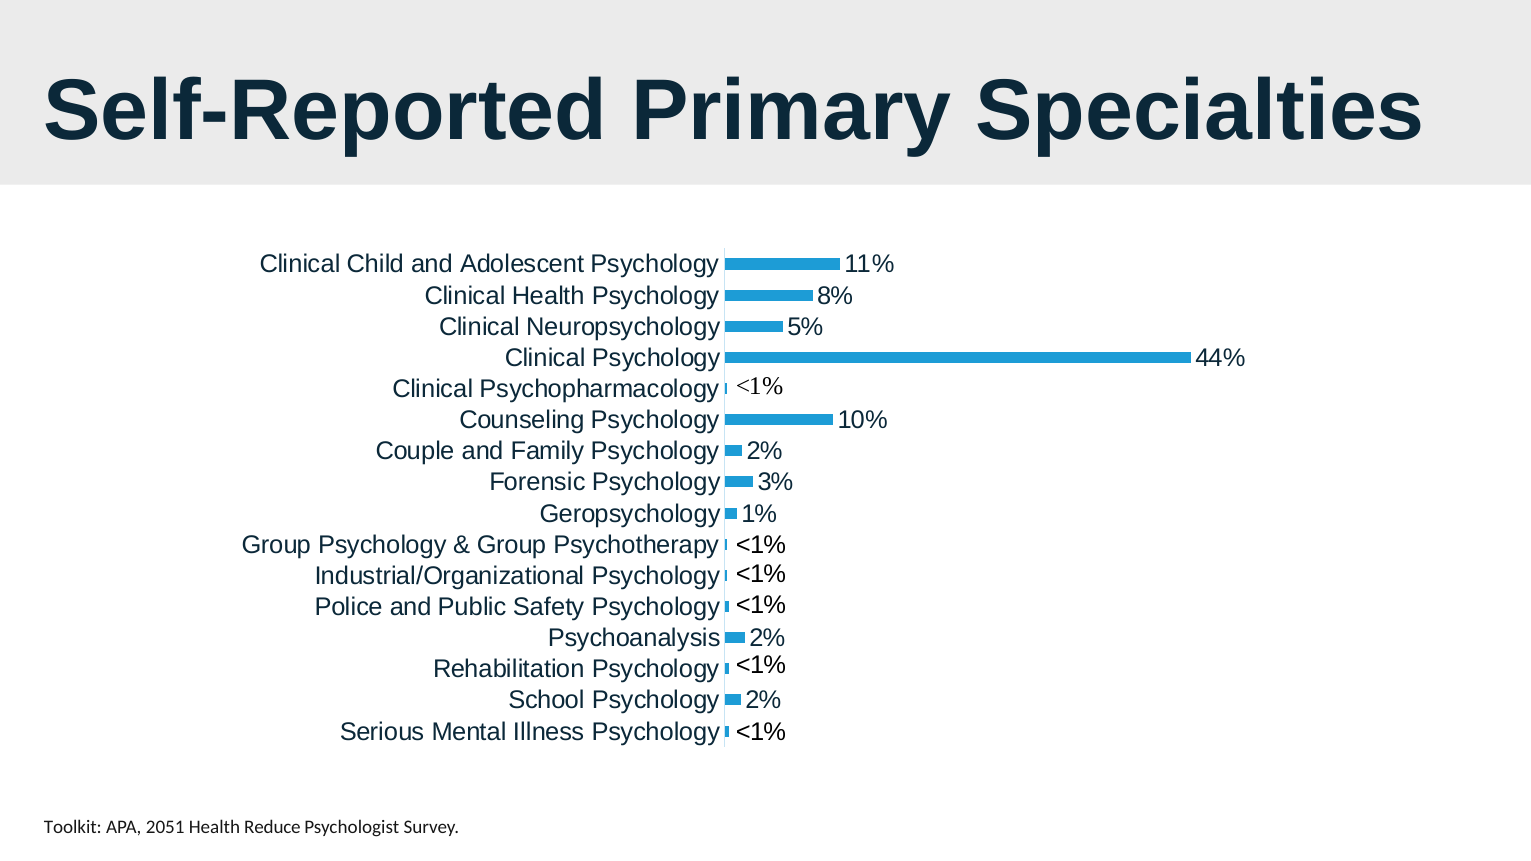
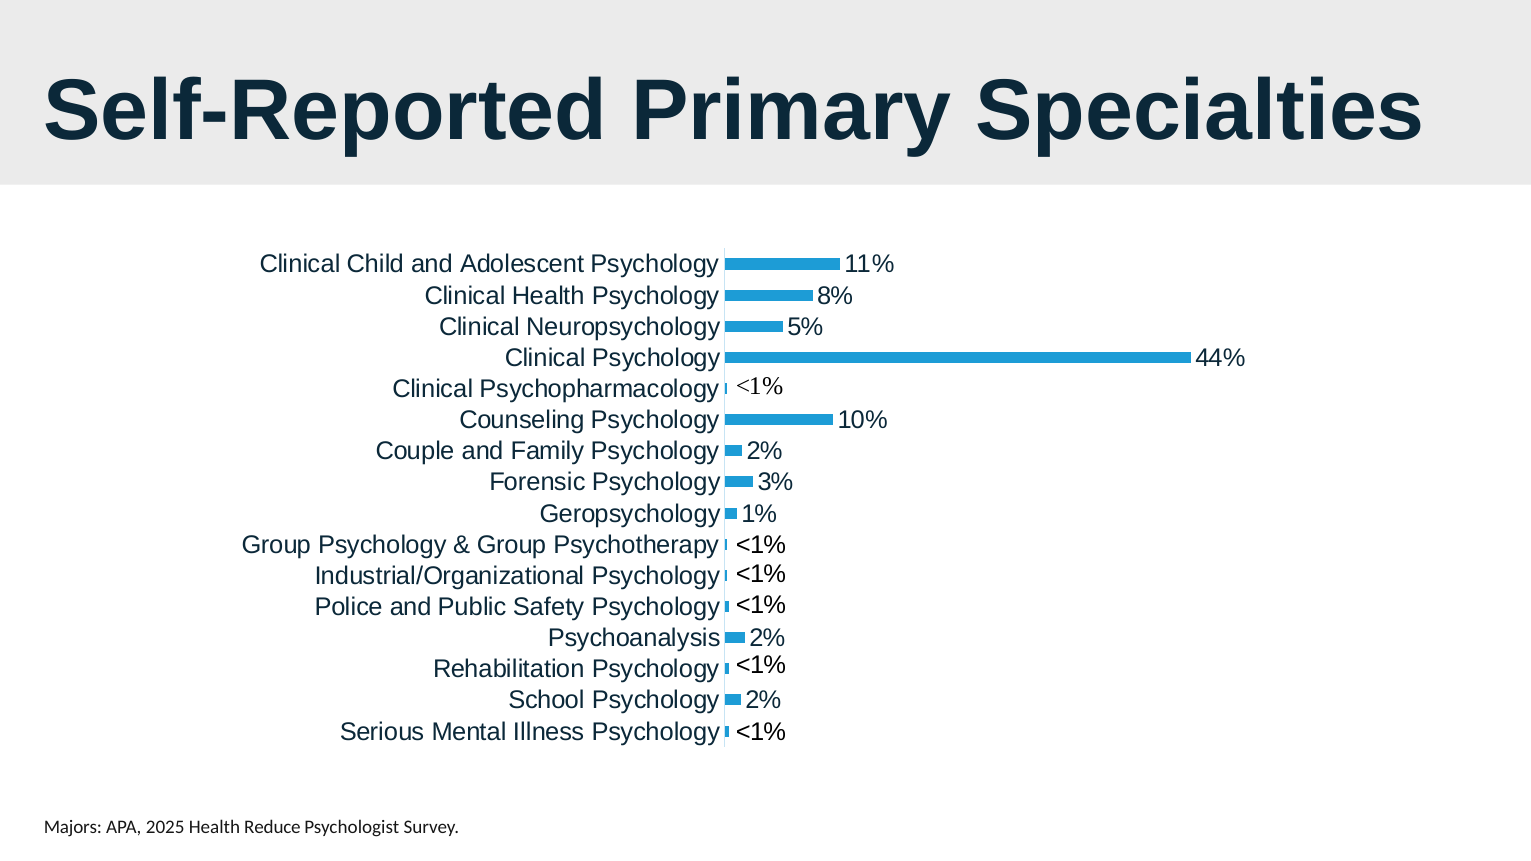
Toolkit: Toolkit -> Majors
2051: 2051 -> 2025
